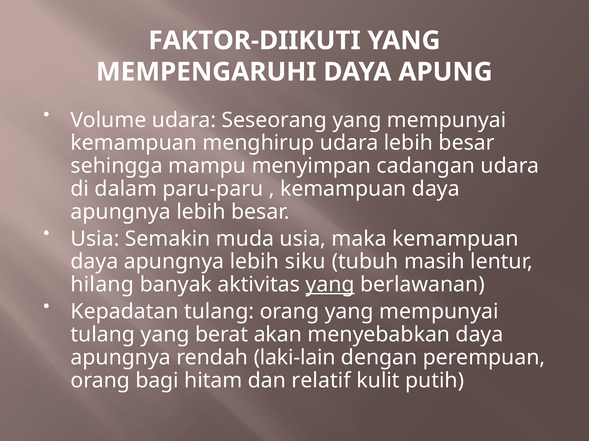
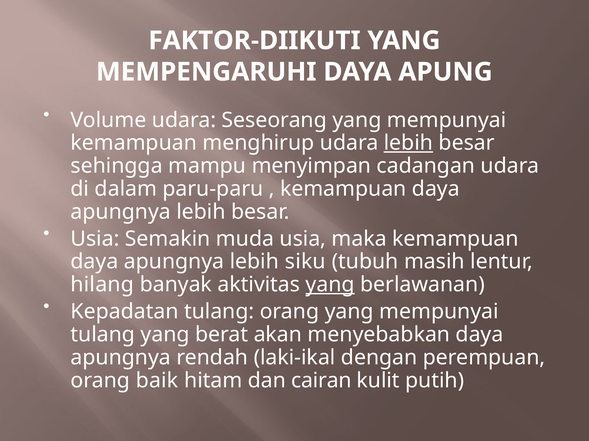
lebih at (408, 143) underline: none -> present
laki-lain: laki-lain -> laki-ikal
bagi: bagi -> baik
relatif: relatif -> cairan
